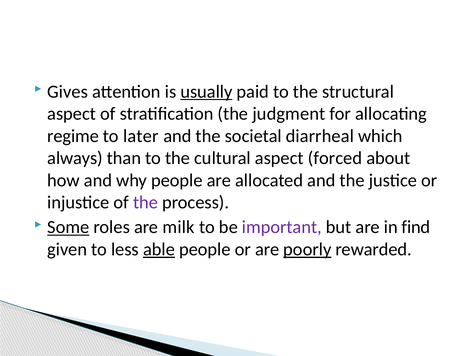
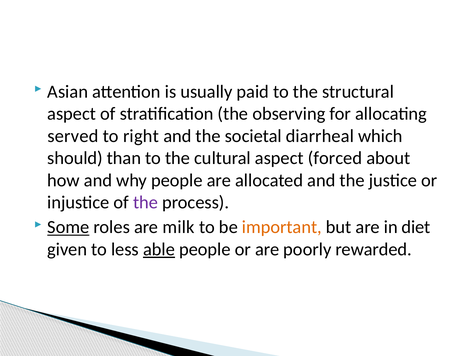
Gives: Gives -> Asian
usually underline: present -> none
judgment: judgment -> observing
regime: regime -> served
later: later -> right
always: always -> should
important colour: purple -> orange
find: find -> diet
poorly underline: present -> none
